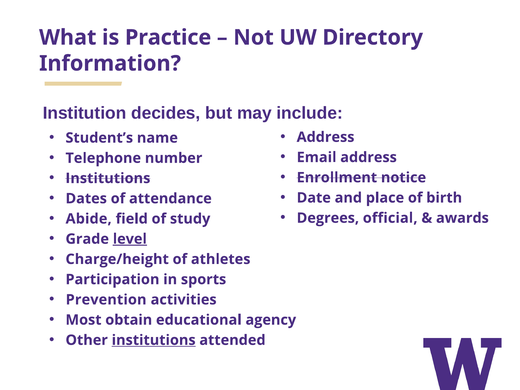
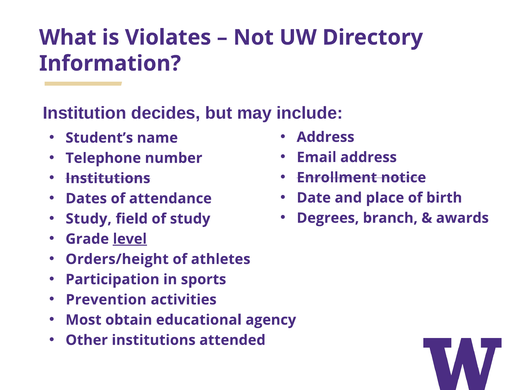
Practice: Practice -> Violates
official: official -> branch
Abide at (89, 219): Abide -> Study
Charge/height: Charge/height -> Orders/height
institutions at (154, 340) underline: present -> none
